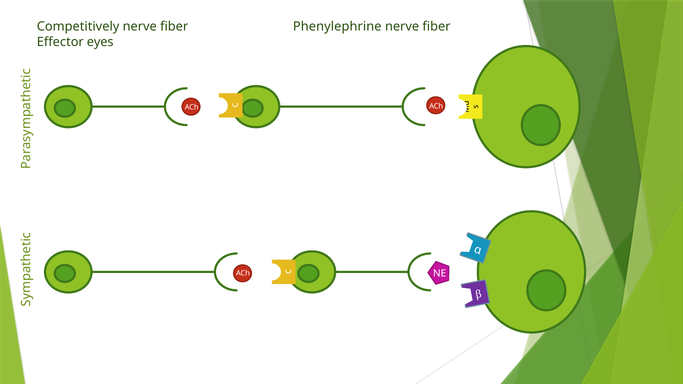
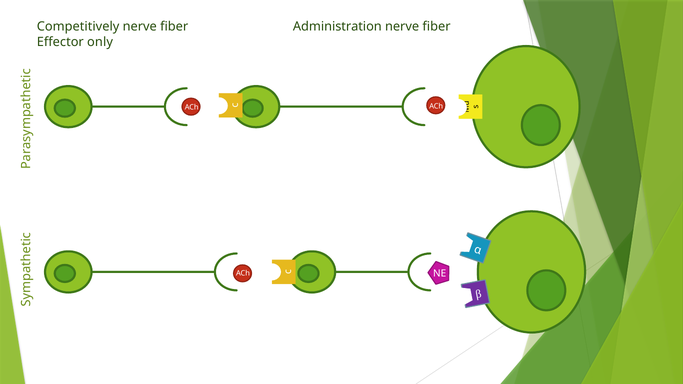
Phenylephrine: Phenylephrine -> Administration
eyes: eyes -> only
